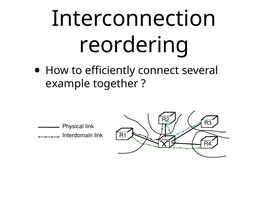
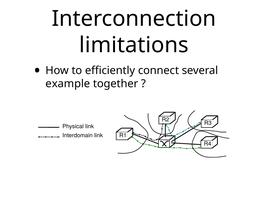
reordering: reordering -> limitations
